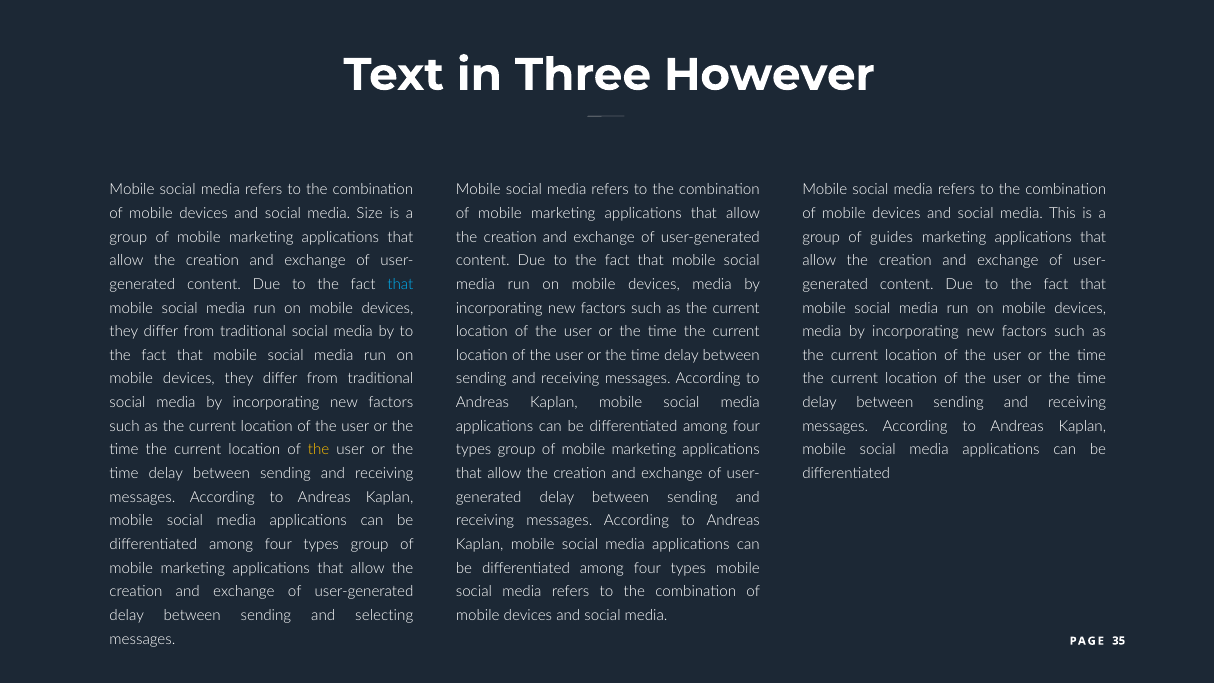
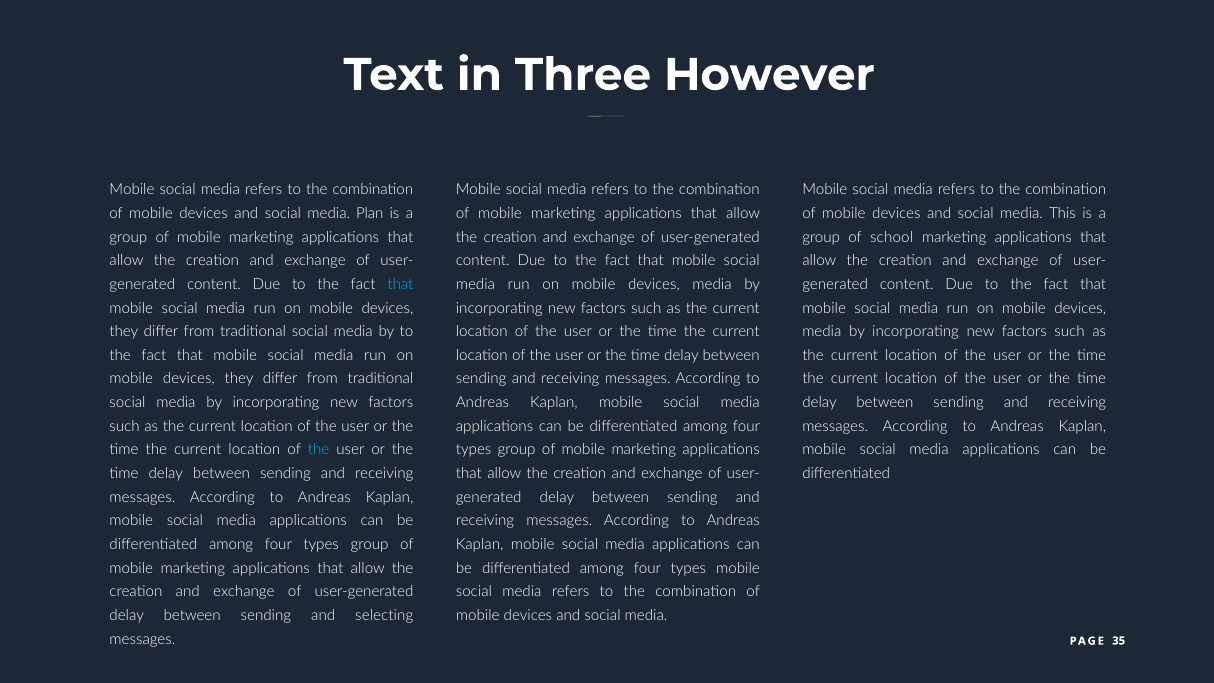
Size: Size -> Plan
guides: guides -> school
the at (319, 450) colour: yellow -> light blue
